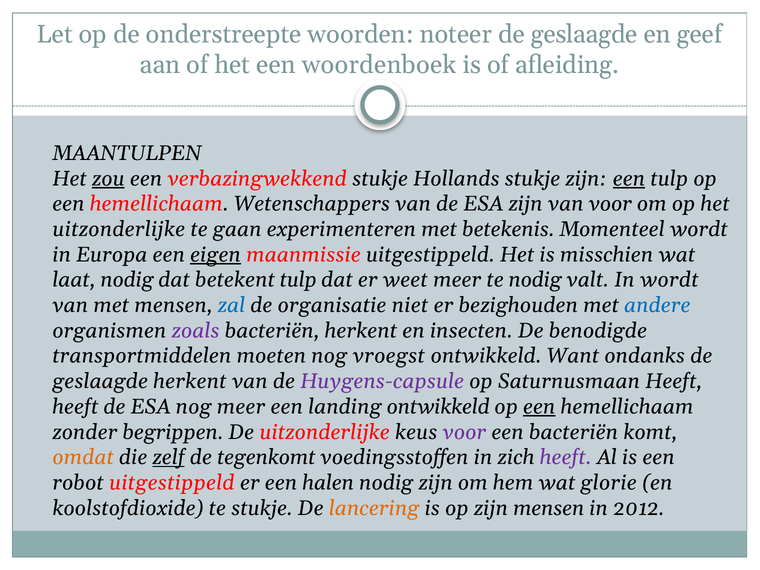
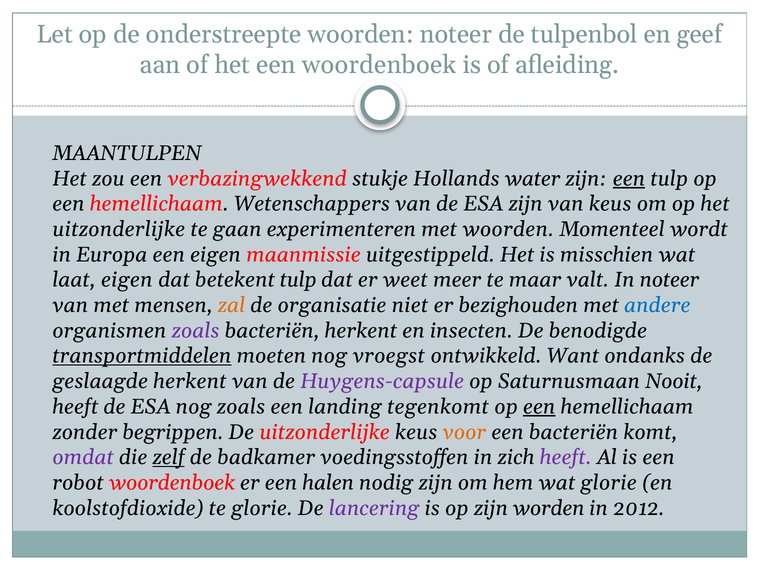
noteer de geslaagde: geslaagde -> tulpenbol
zou underline: present -> none
Hollands stukje: stukje -> water
van voor: voor -> keus
met betekenis: betekenis -> woorden
eigen at (216, 255) underline: present -> none
laat nodig: nodig -> eigen
te nodig: nodig -> maar
In wordt: wordt -> noteer
zal colour: blue -> orange
transportmiddelen underline: none -> present
Saturnusmaan Heeft: Heeft -> Nooit
nog meer: meer -> zoals
landing ontwikkeld: ontwikkeld -> tegenkomt
voor at (464, 432) colour: purple -> orange
omdat colour: orange -> purple
tegenkomt: tegenkomt -> badkamer
robot uitgestippeld: uitgestippeld -> woordenboek
te stukje: stukje -> glorie
lancering colour: orange -> purple
zijn mensen: mensen -> worden
